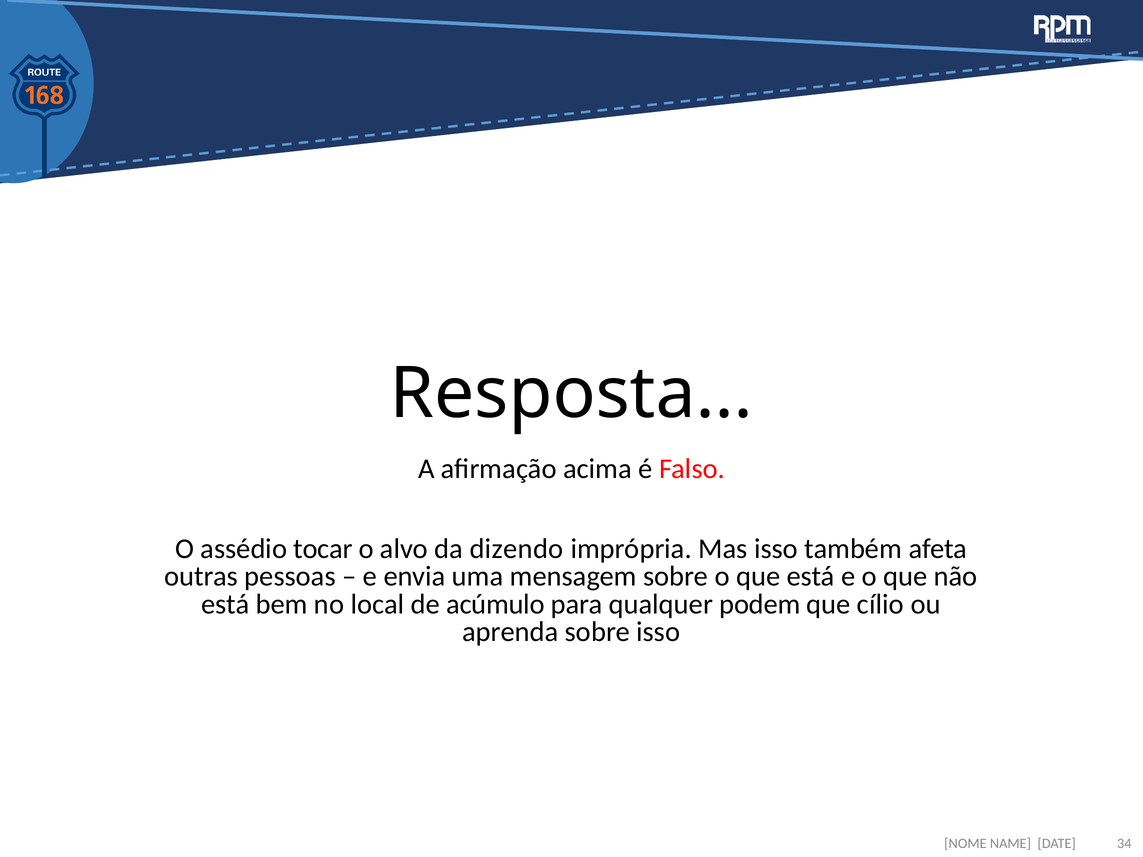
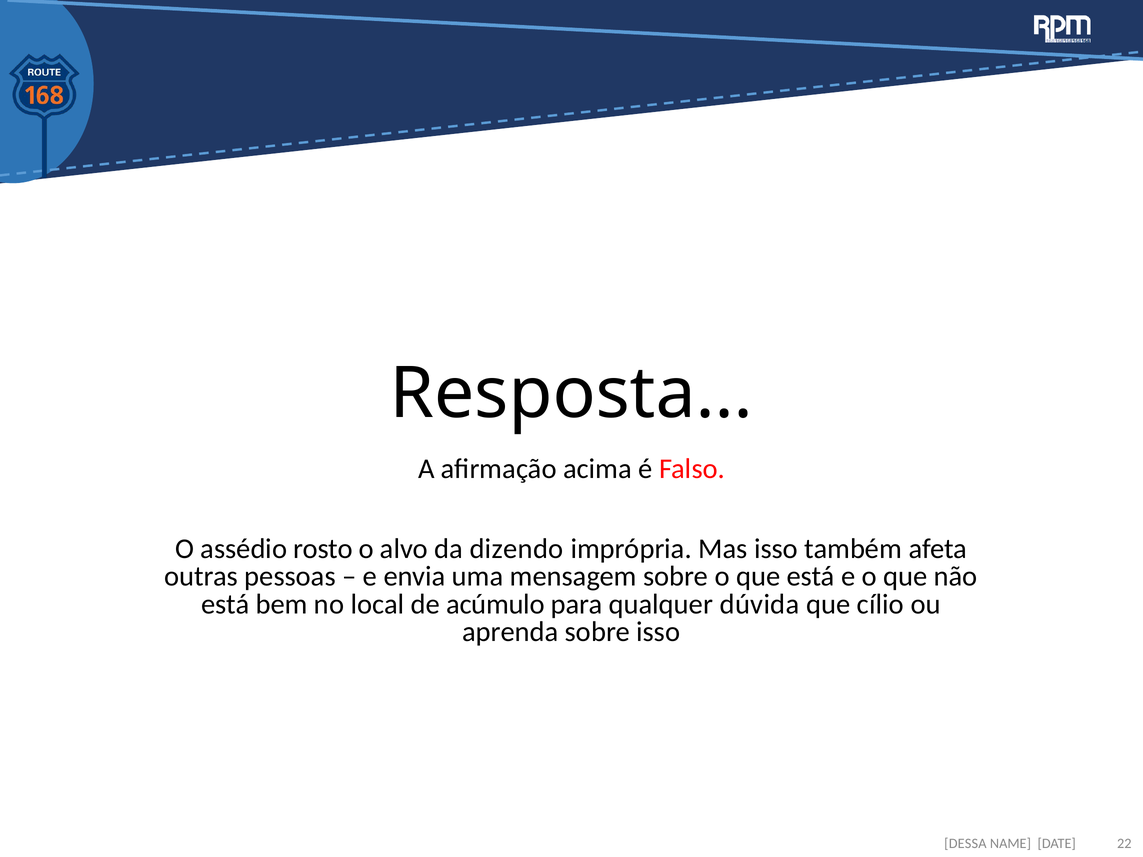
tocar: tocar -> rosto
podem: podem -> dúvida
NOME: NOME -> DESSA
34: 34 -> 22
